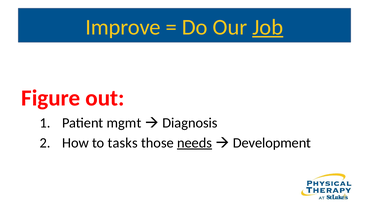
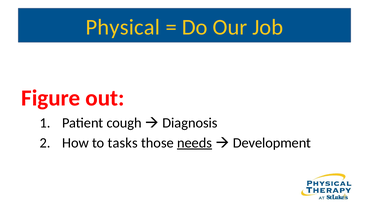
Improve: Improve -> Physical
Job underline: present -> none
mgmt: mgmt -> cough
